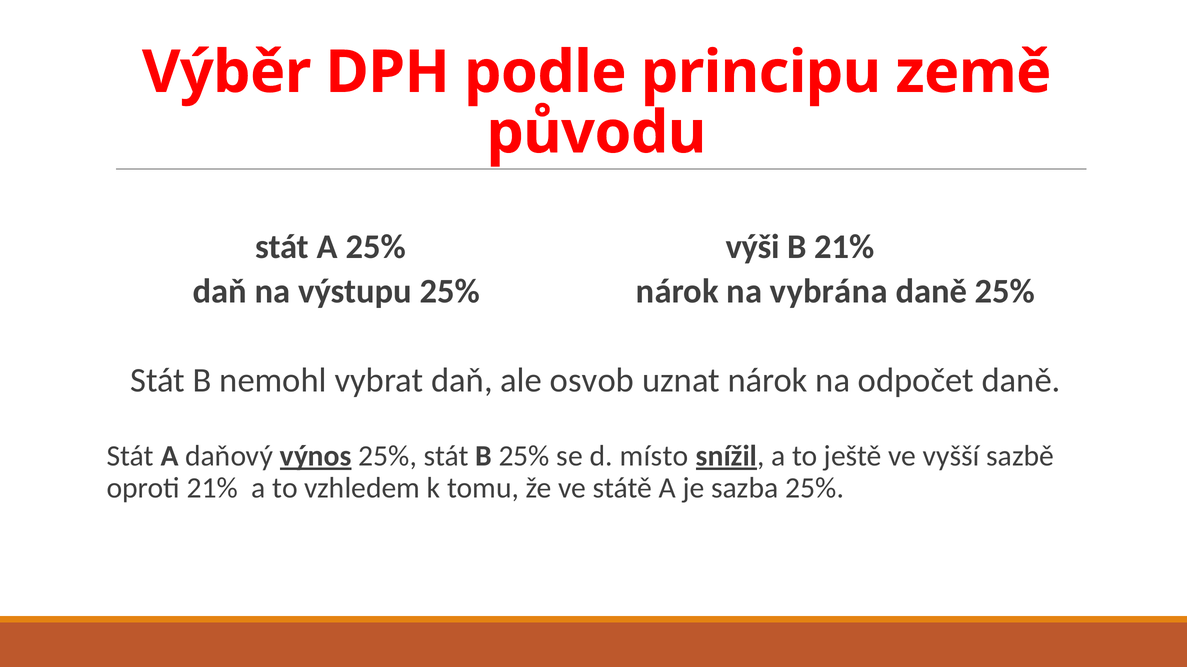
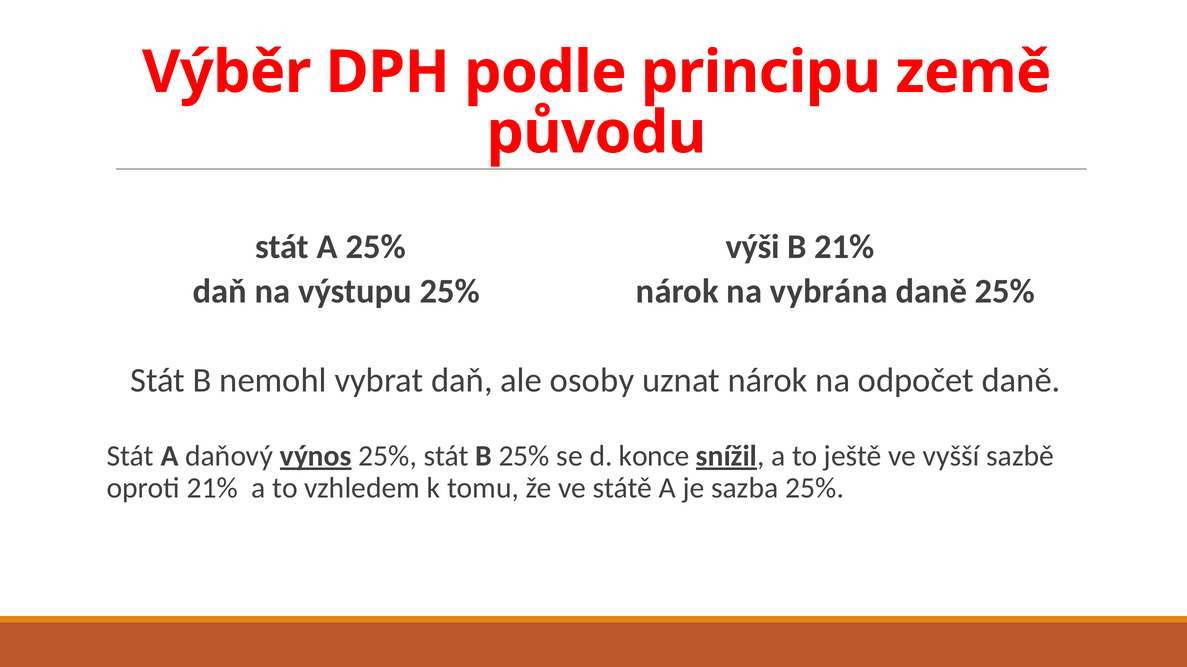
osvob: osvob -> osoby
místo: místo -> konce
